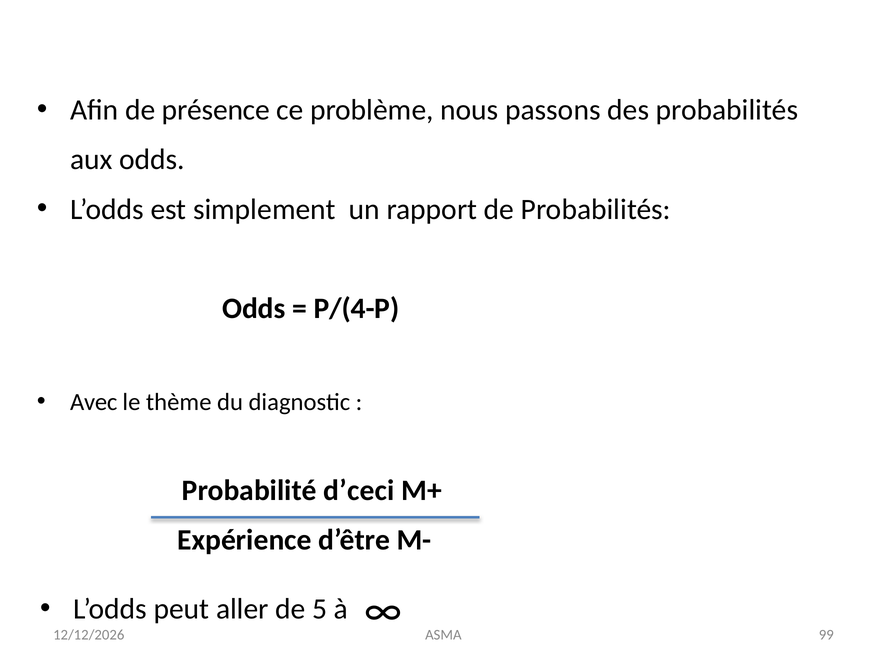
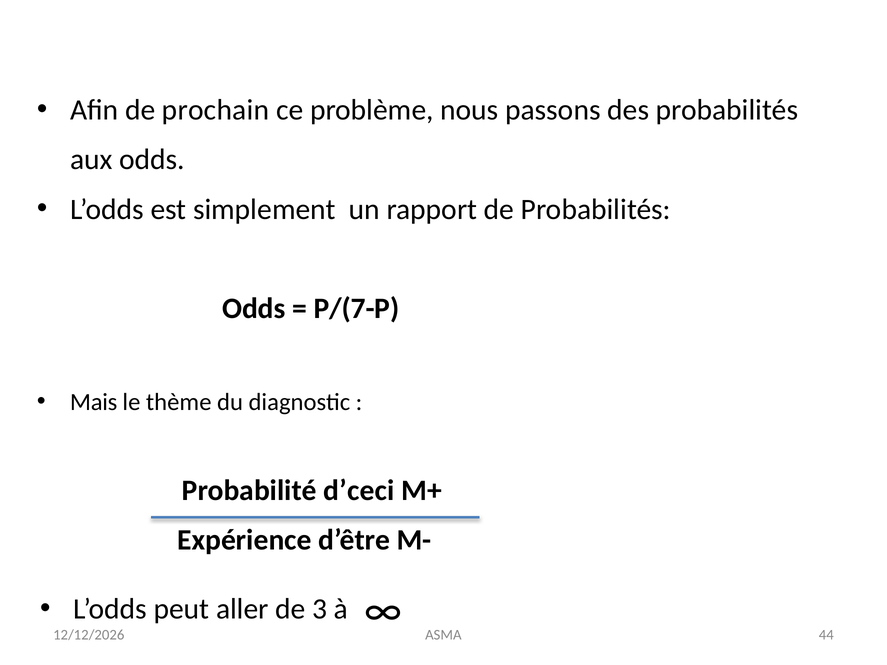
présence: présence -> prochain
P/(4-P: P/(4-P -> P/(7-P
Avec: Avec -> Mais
5: 5 -> 3
99: 99 -> 44
